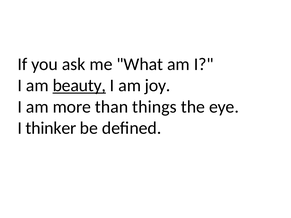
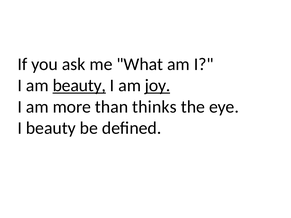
joy underline: none -> present
things: things -> thinks
I thinker: thinker -> beauty
